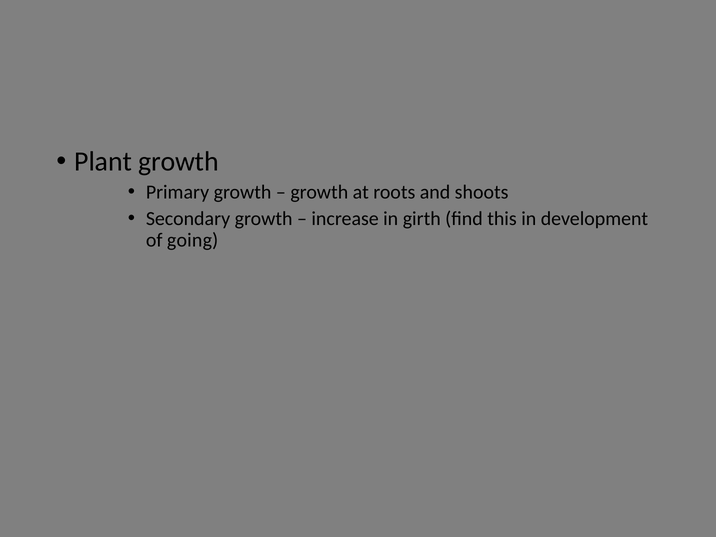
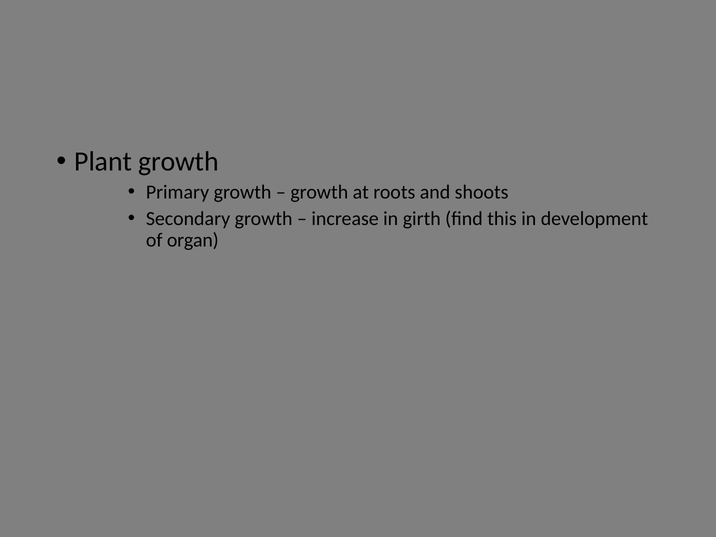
going: going -> organ
